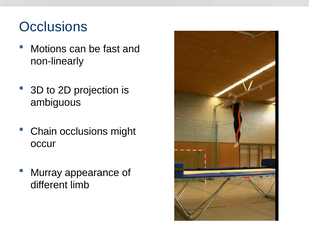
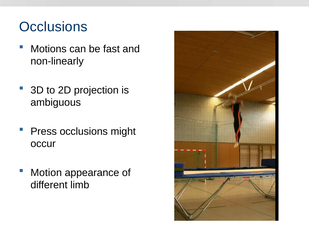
Chain: Chain -> Press
Murray: Murray -> Motion
